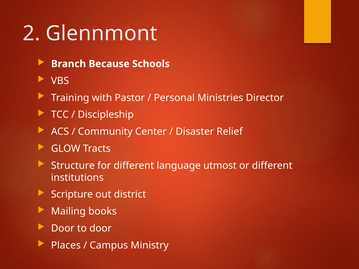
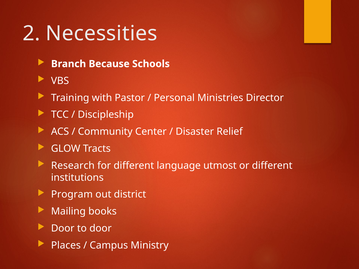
Glennmont: Glennmont -> Necessities
Structure: Structure -> Research
Scripture: Scripture -> Program
